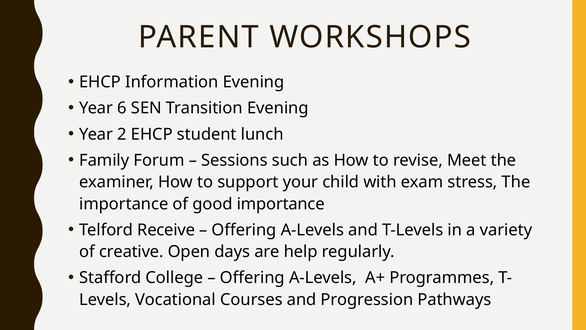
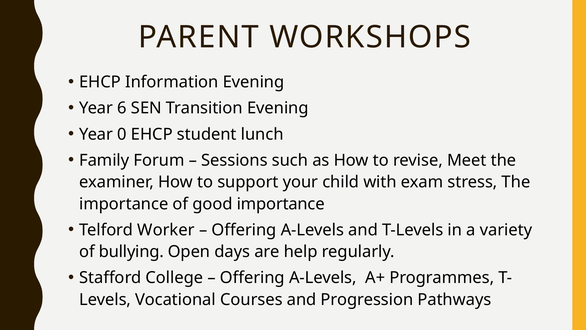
2: 2 -> 0
Receive: Receive -> Worker
creative: creative -> bullying
